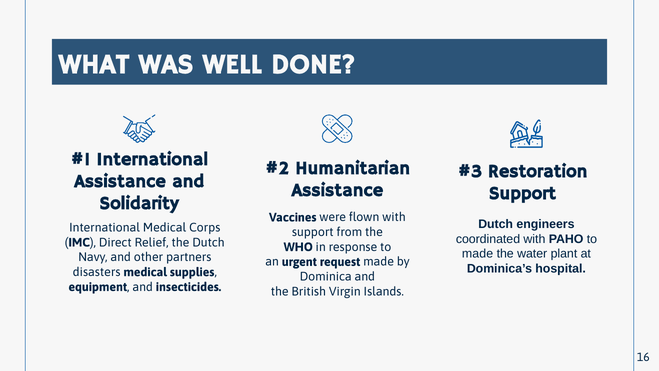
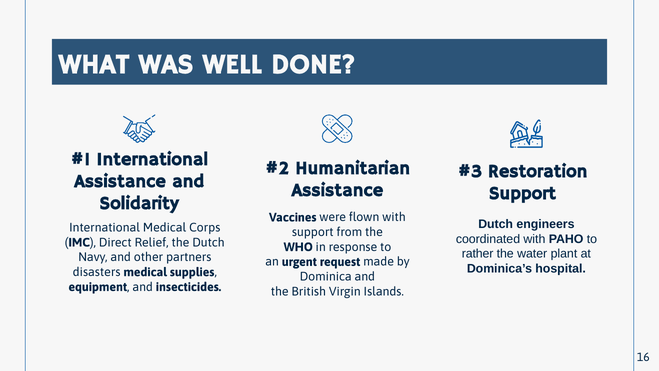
made at (478, 254): made -> rather
